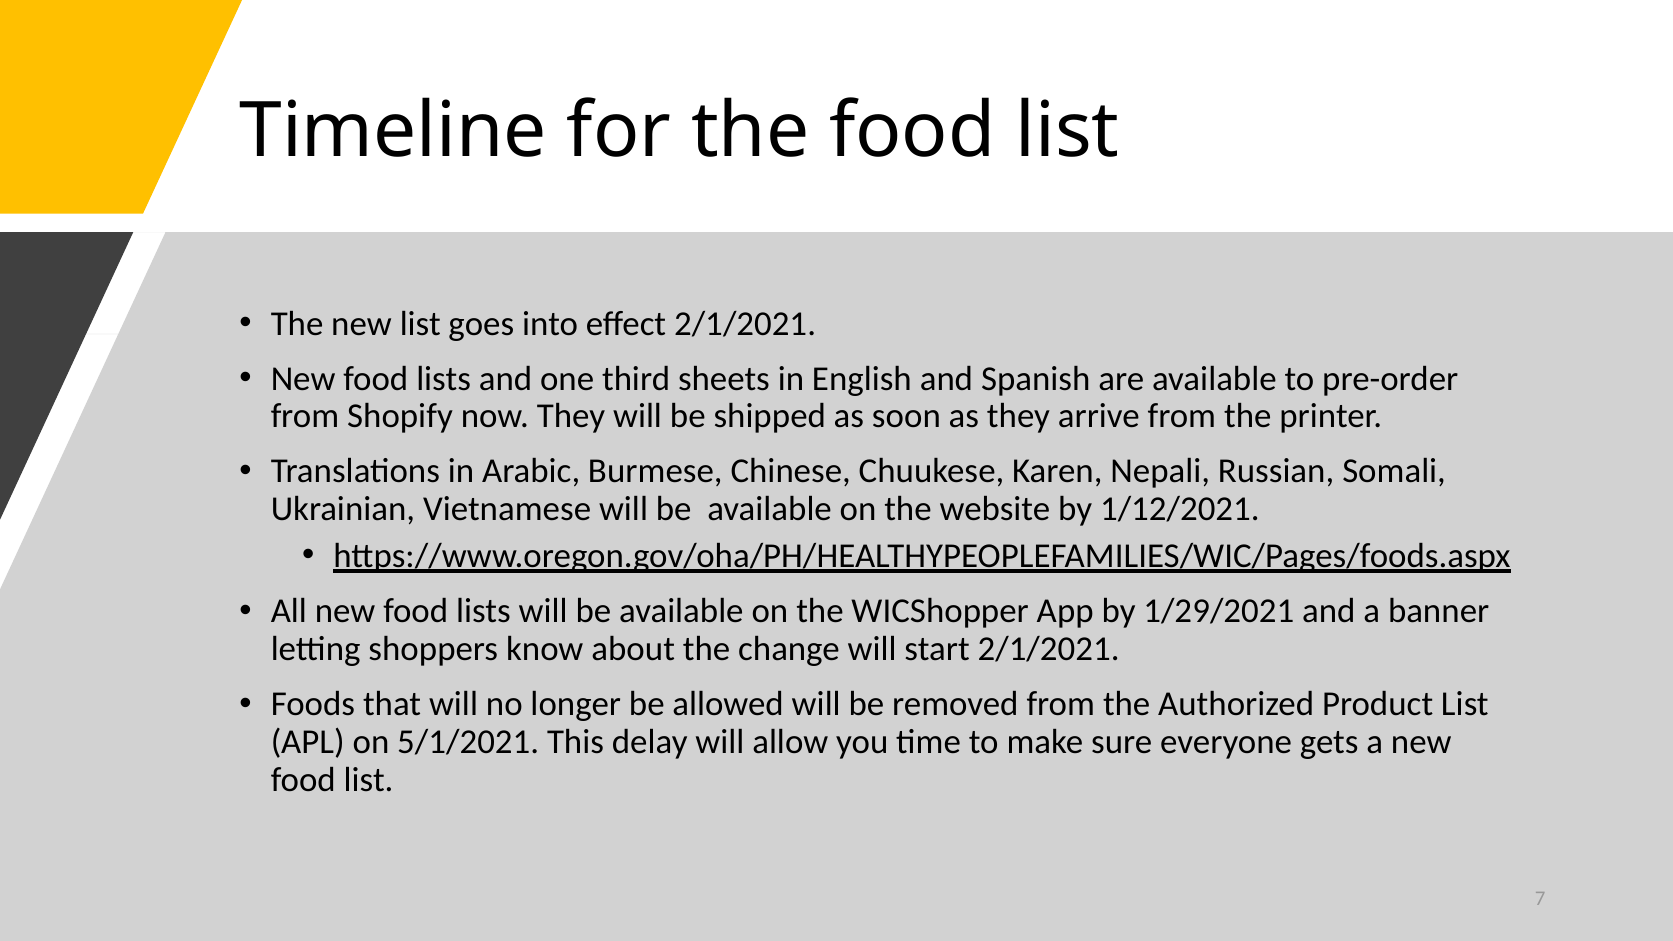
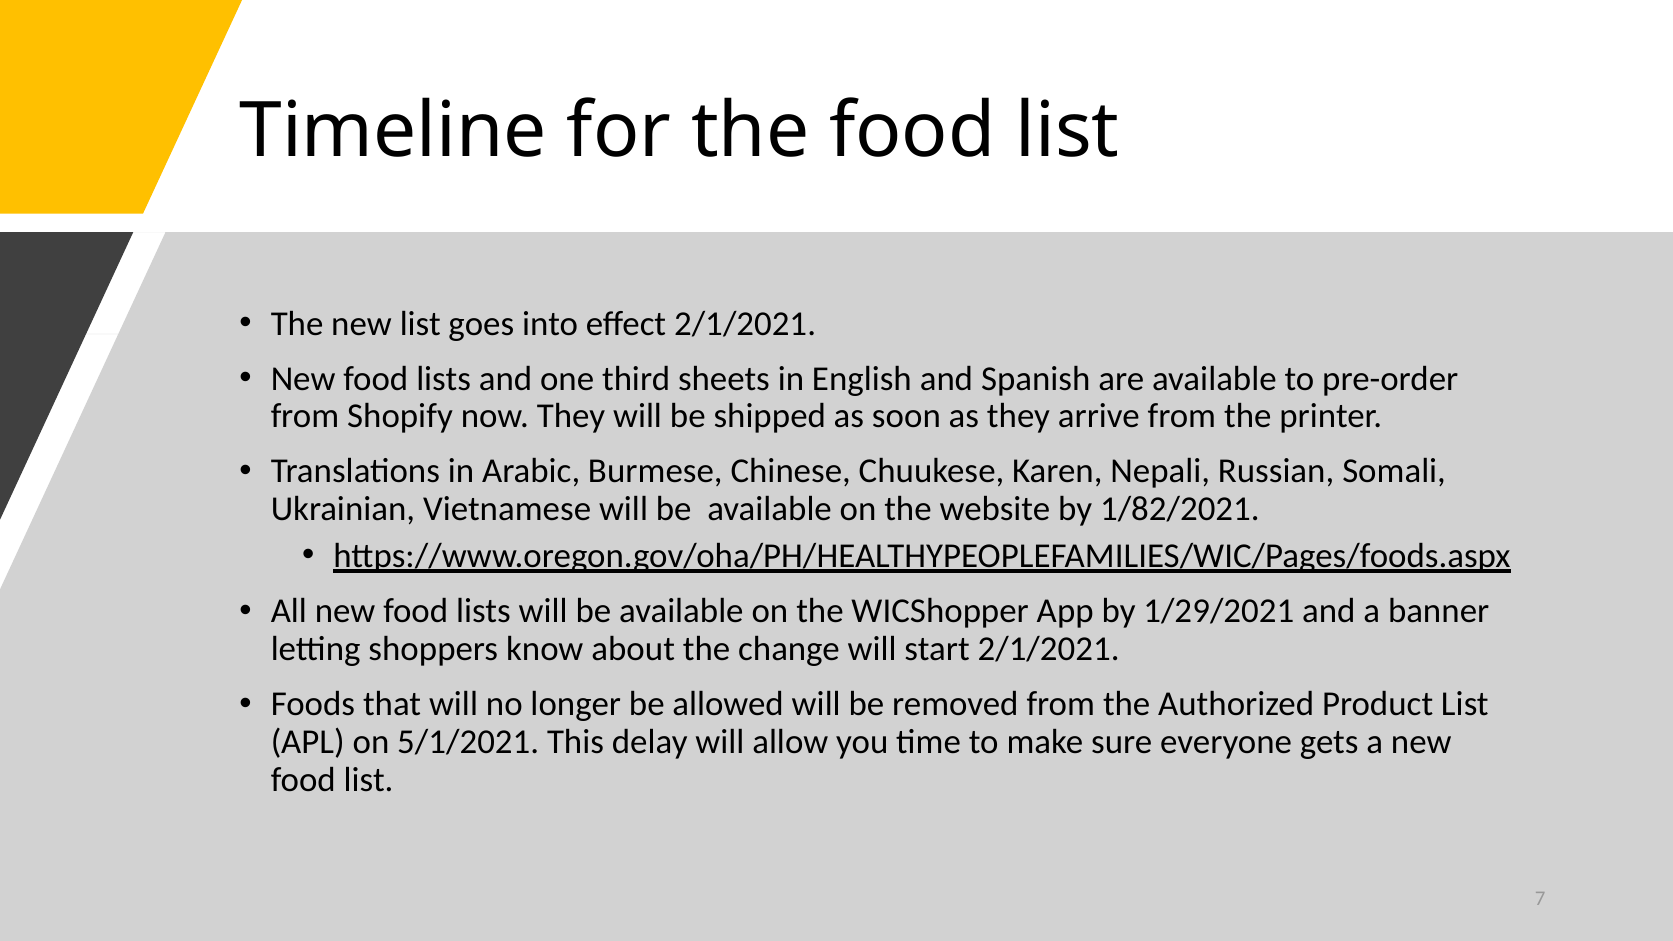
1/12/2021: 1/12/2021 -> 1/82/2021
